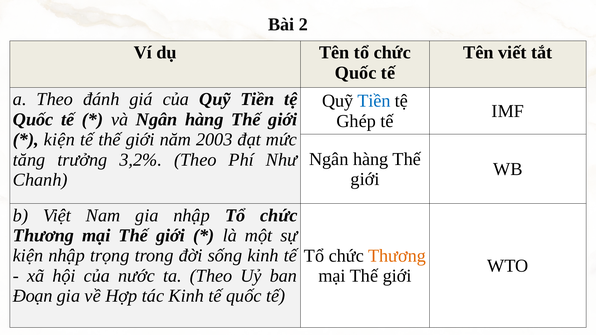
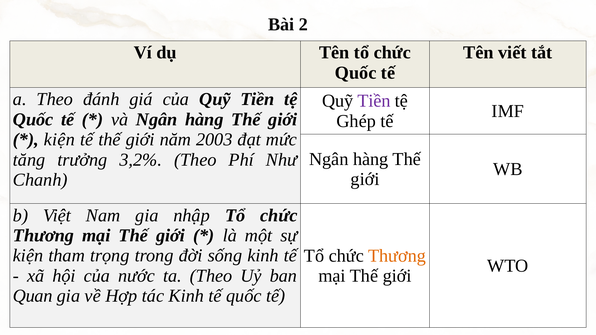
Tiền at (374, 101) colour: blue -> purple
kiện nhập: nhập -> tham
Đoạn: Đoạn -> Quan
